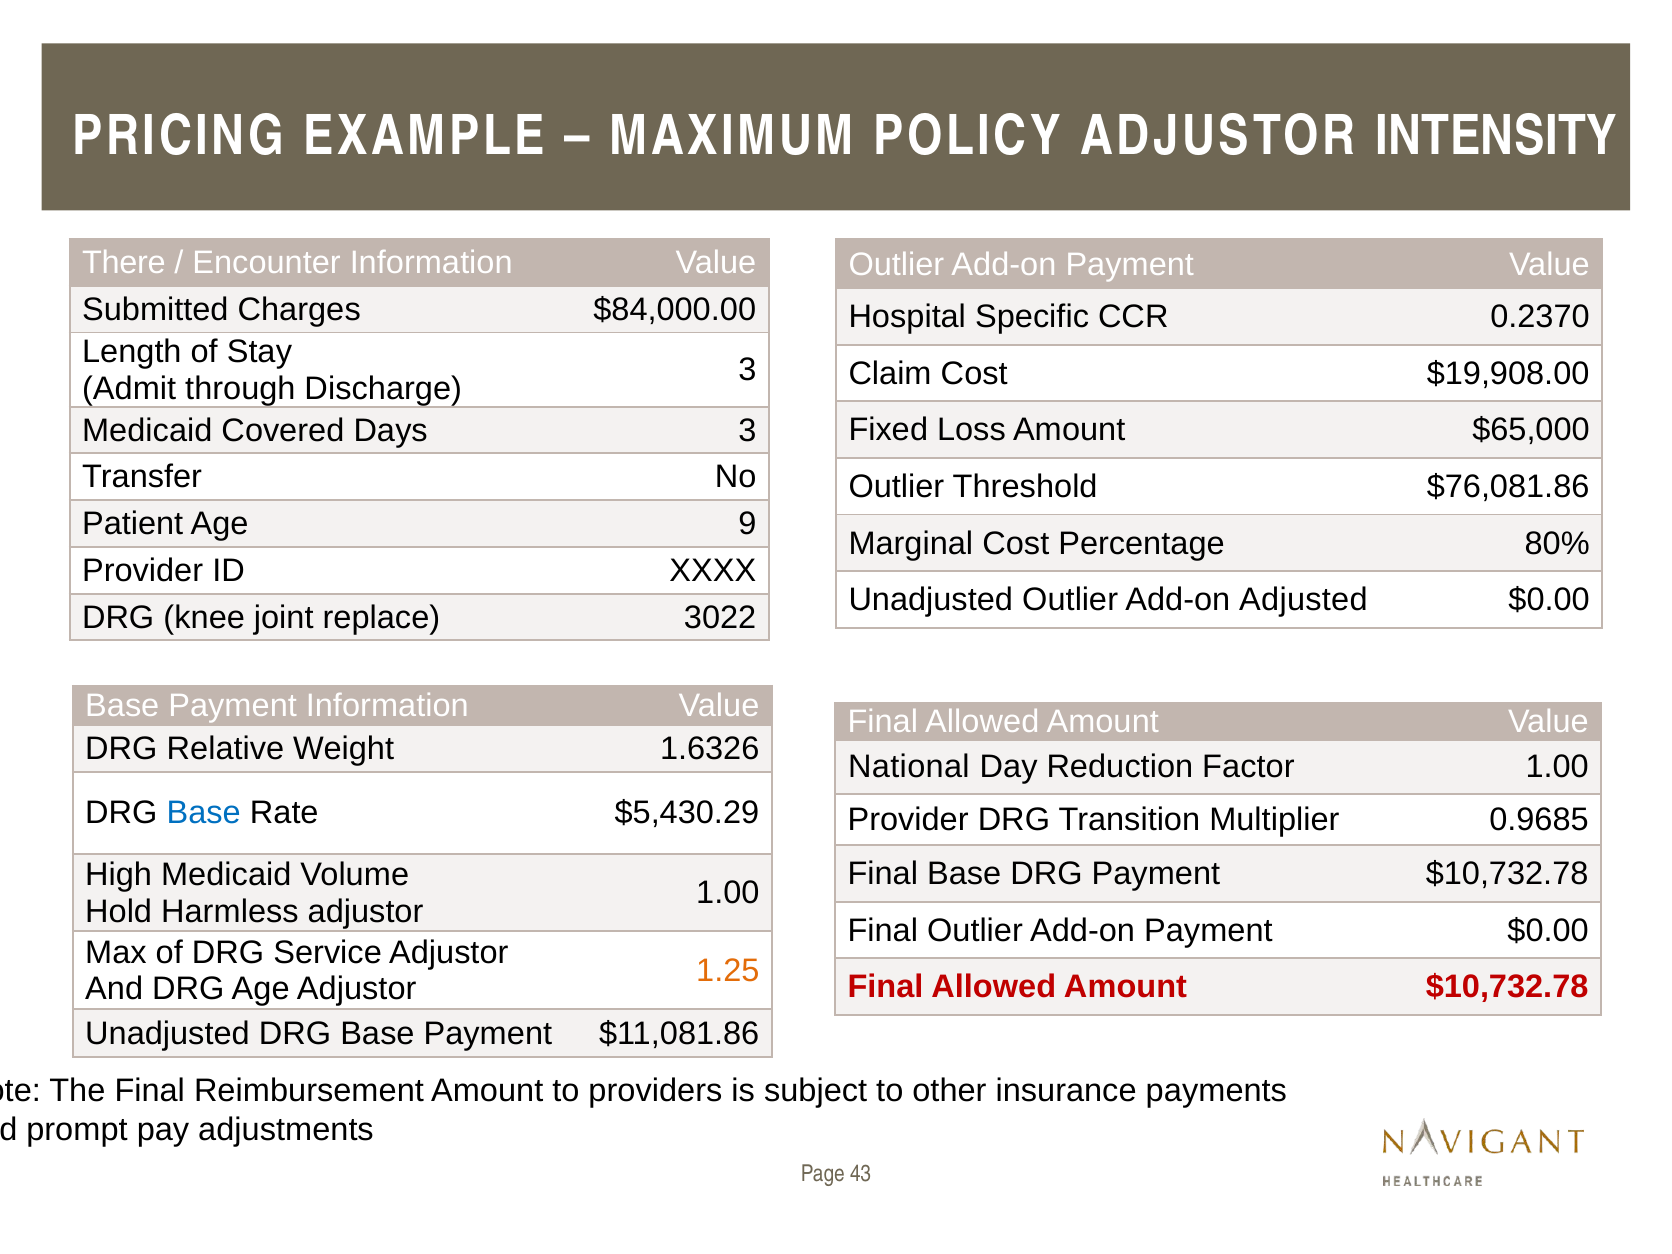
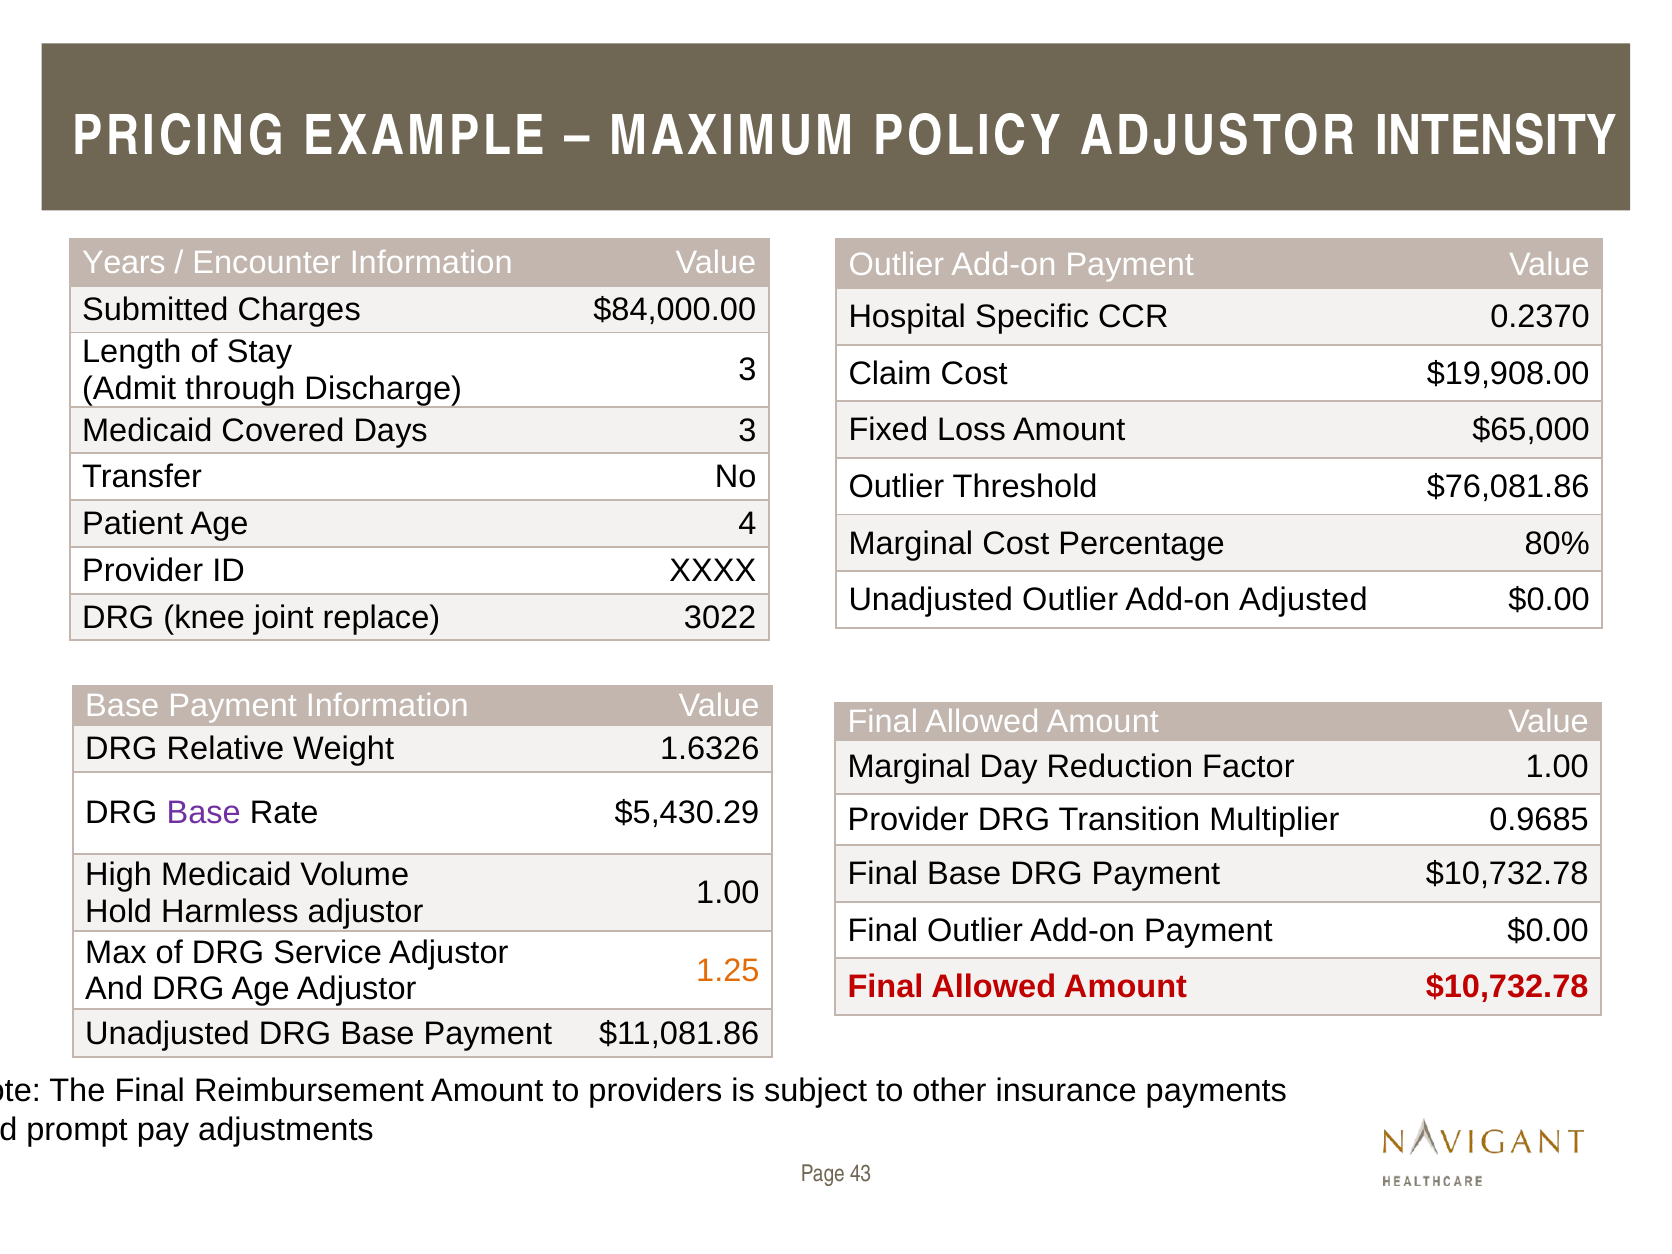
There: There -> Years
9: 9 -> 4
National at (909, 767): National -> Marginal
Base at (204, 813) colour: blue -> purple
